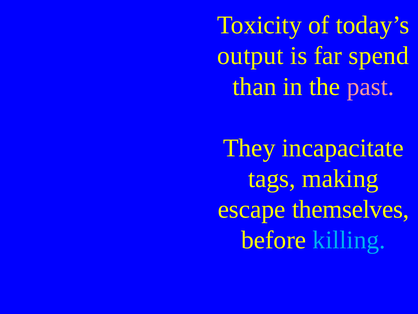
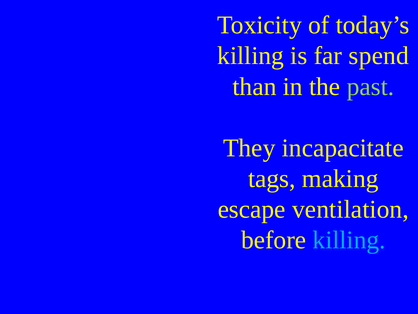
output at (251, 56): output -> killing
past colour: pink -> light green
themselves: themselves -> ventilation
